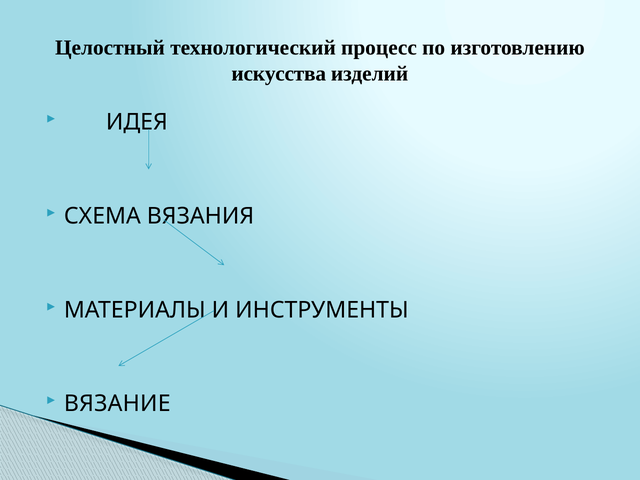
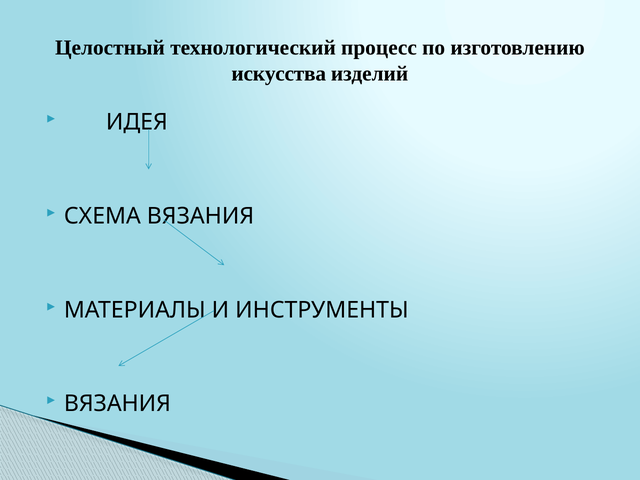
ВЯЗАНИЕ at (117, 404): ВЯЗАНИЕ -> ВЯЗАНИЯ
